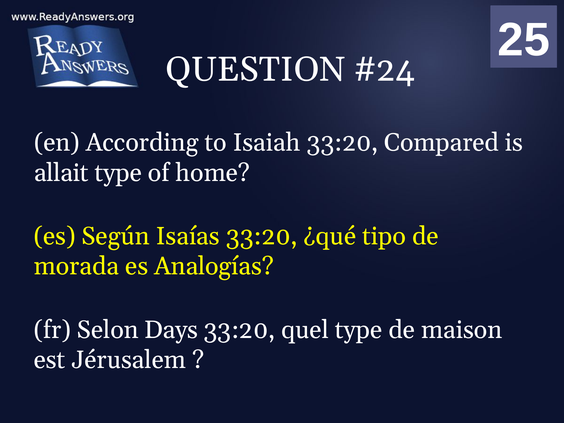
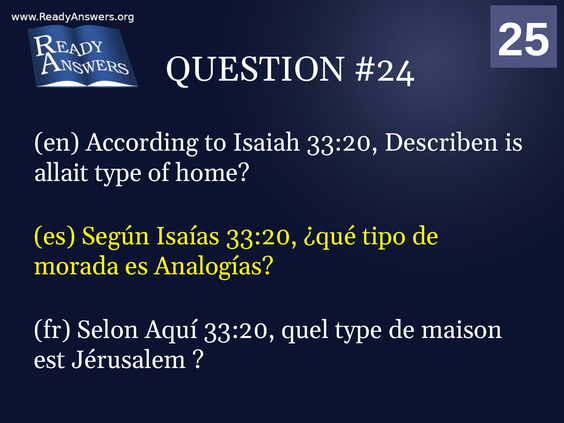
Compared: Compared -> Describen
Days: Days -> Aquí
